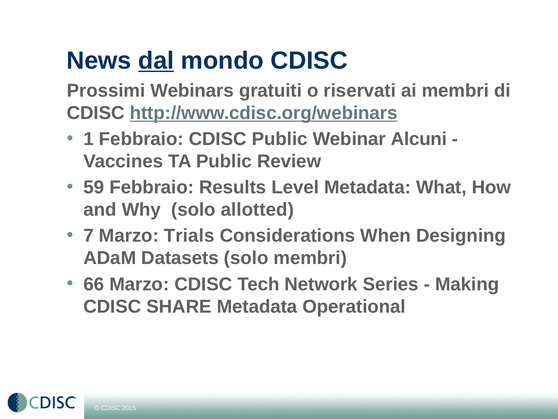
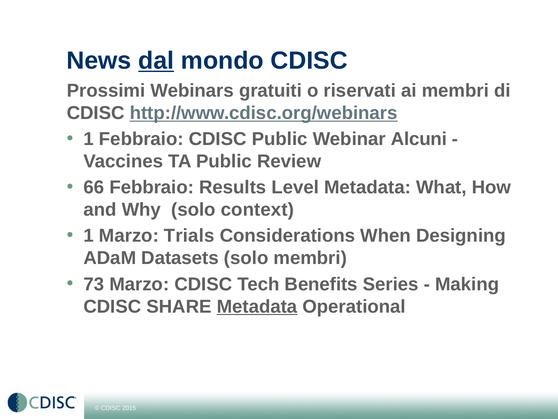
59: 59 -> 66
allotted: allotted -> context
7 at (89, 236): 7 -> 1
66: 66 -> 73
Network: Network -> Benefits
Metadata at (257, 306) underline: none -> present
